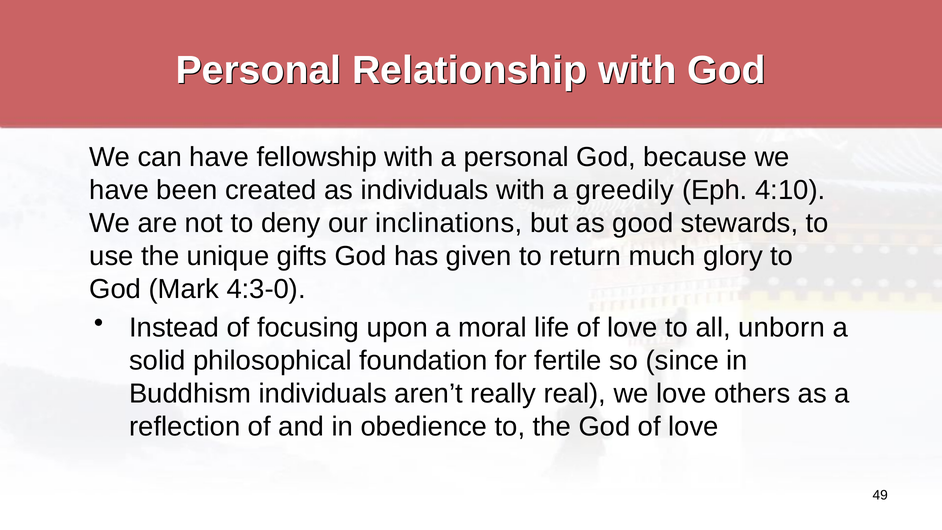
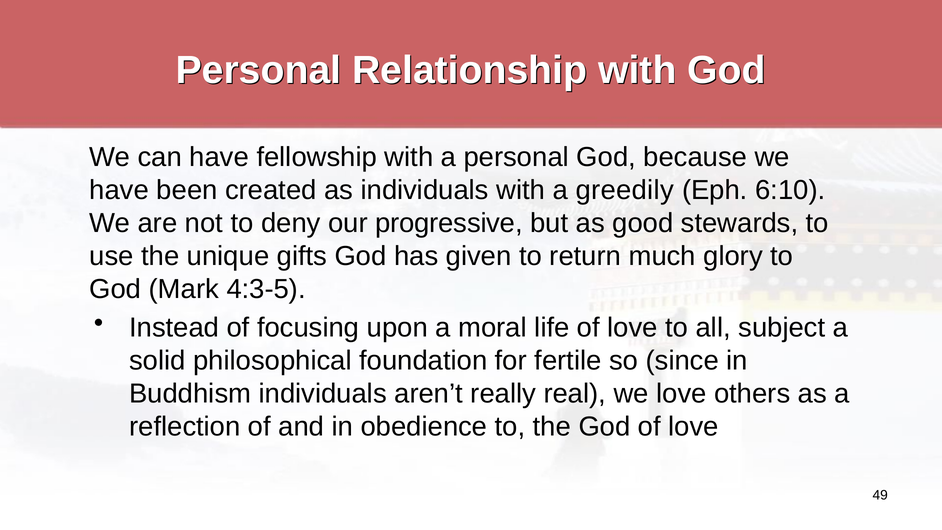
4:10: 4:10 -> 6:10
inclinations: inclinations -> progressive
4:3-0: 4:3-0 -> 4:3-5
unborn: unborn -> subject
